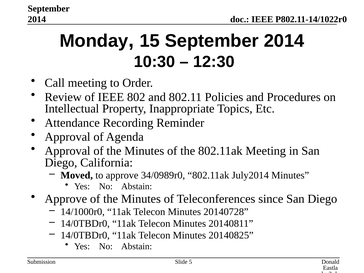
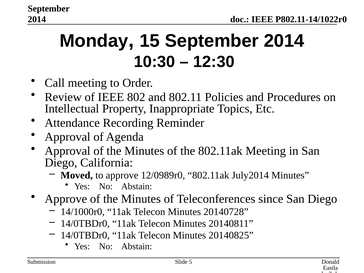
34/0989r0: 34/0989r0 -> 12/0989r0
